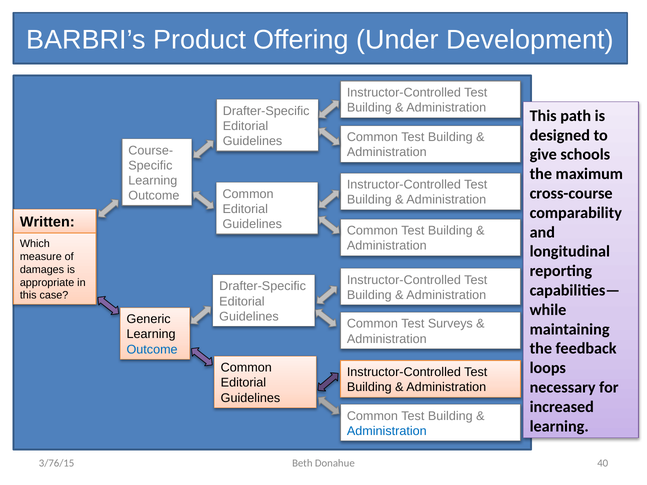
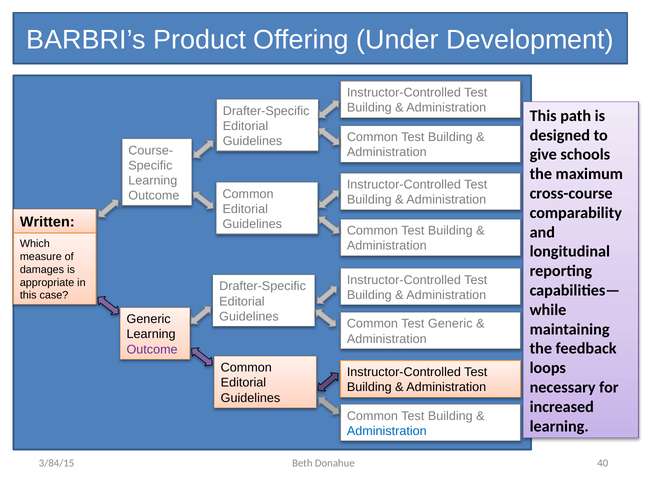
Test Surveys: Surveys -> Generic
Outcome at (152, 350) colour: blue -> purple
3/76/15: 3/76/15 -> 3/84/15
